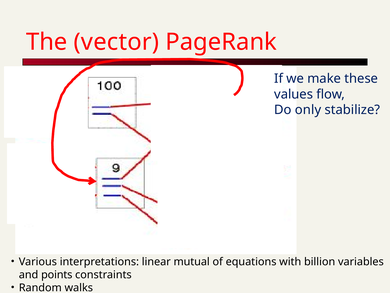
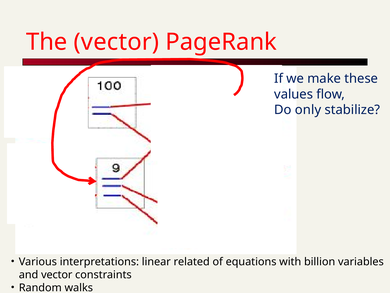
mutual: mutual -> related
and points: points -> vector
